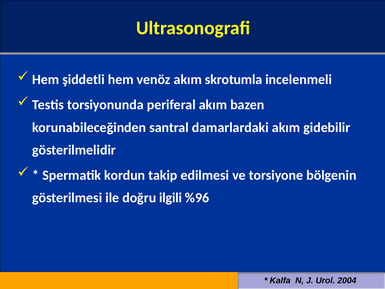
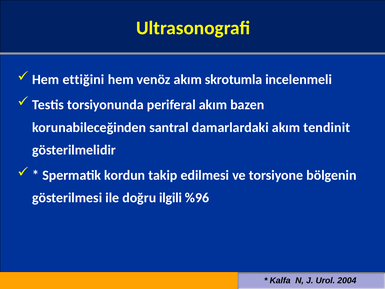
şiddetli: şiddetli -> ettiğini
gidebilir: gidebilir -> tendinit
